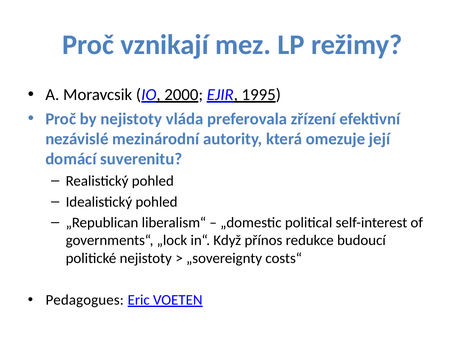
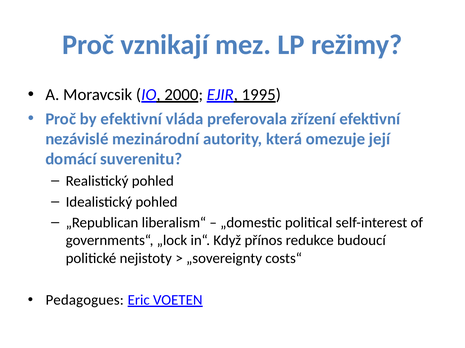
by nejistoty: nejistoty -> efektivní
